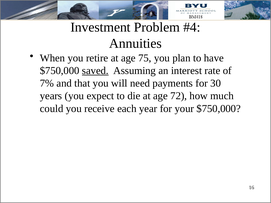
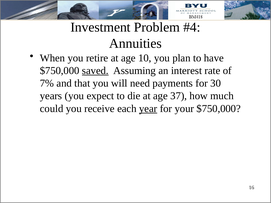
75: 75 -> 10
72: 72 -> 37
year underline: none -> present
